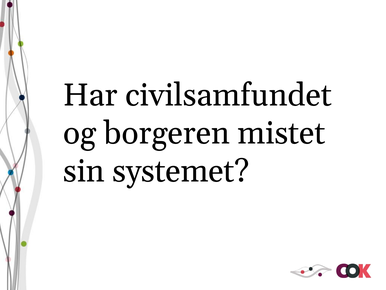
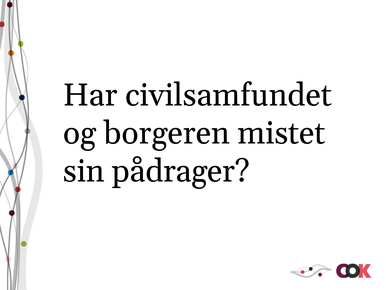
systemet: systemet -> pådrager
